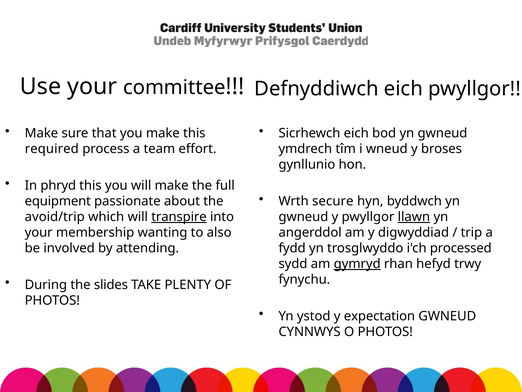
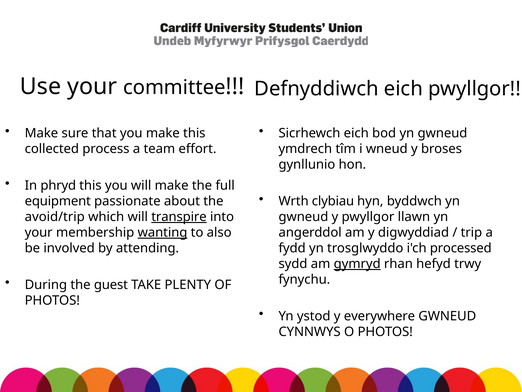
required: required -> collected
secure: secure -> clybiau
llawn underline: present -> none
wanting underline: none -> present
slides: slides -> guest
expectation: expectation -> everywhere
